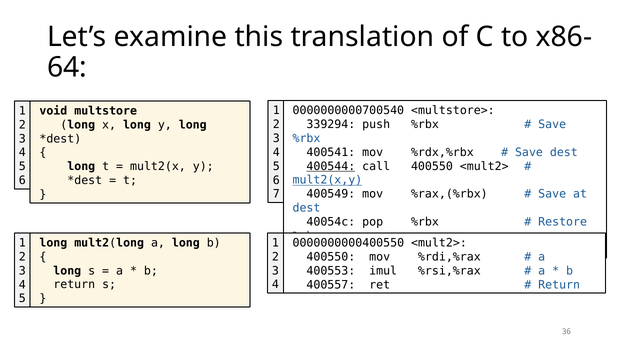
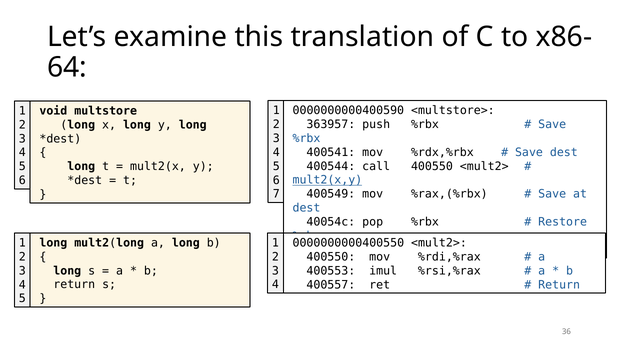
0000000000700540: 0000000000700540 -> 0000000000400590
339294: 339294 -> 363957
400544 underline: present -> none
